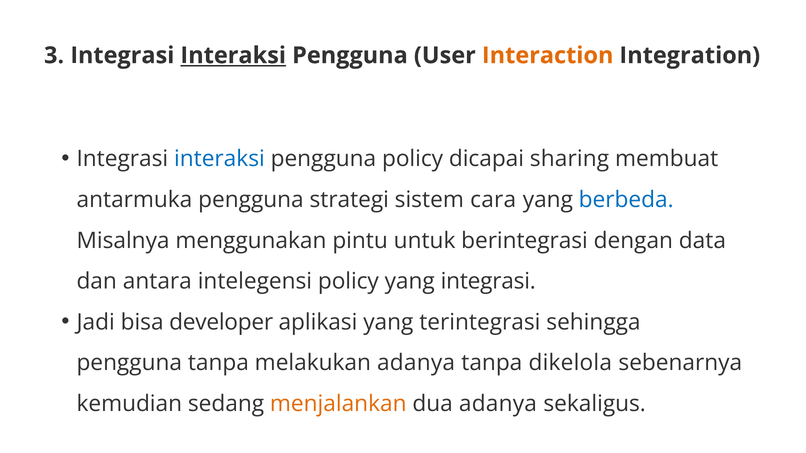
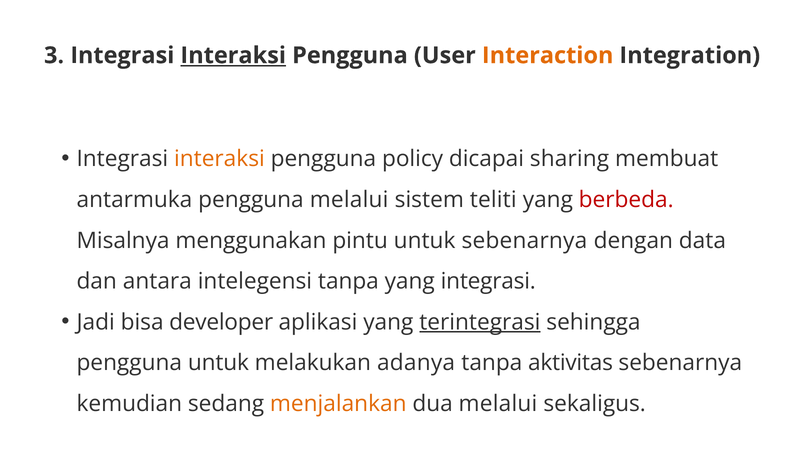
interaksi at (219, 159) colour: blue -> orange
pengguna strategi: strategi -> melalui
cara: cara -> teliti
berbeda colour: blue -> red
untuk berintegrasi: berintegrasi -> sebenarnya
intelegensi policy: policy -> tanpa
terintegrasi underline: none -> present
pengguna tanpa: tanpa -> untuk
dikelola: dikelola -> aktivitas
dua adanya: adanya -> melalui
